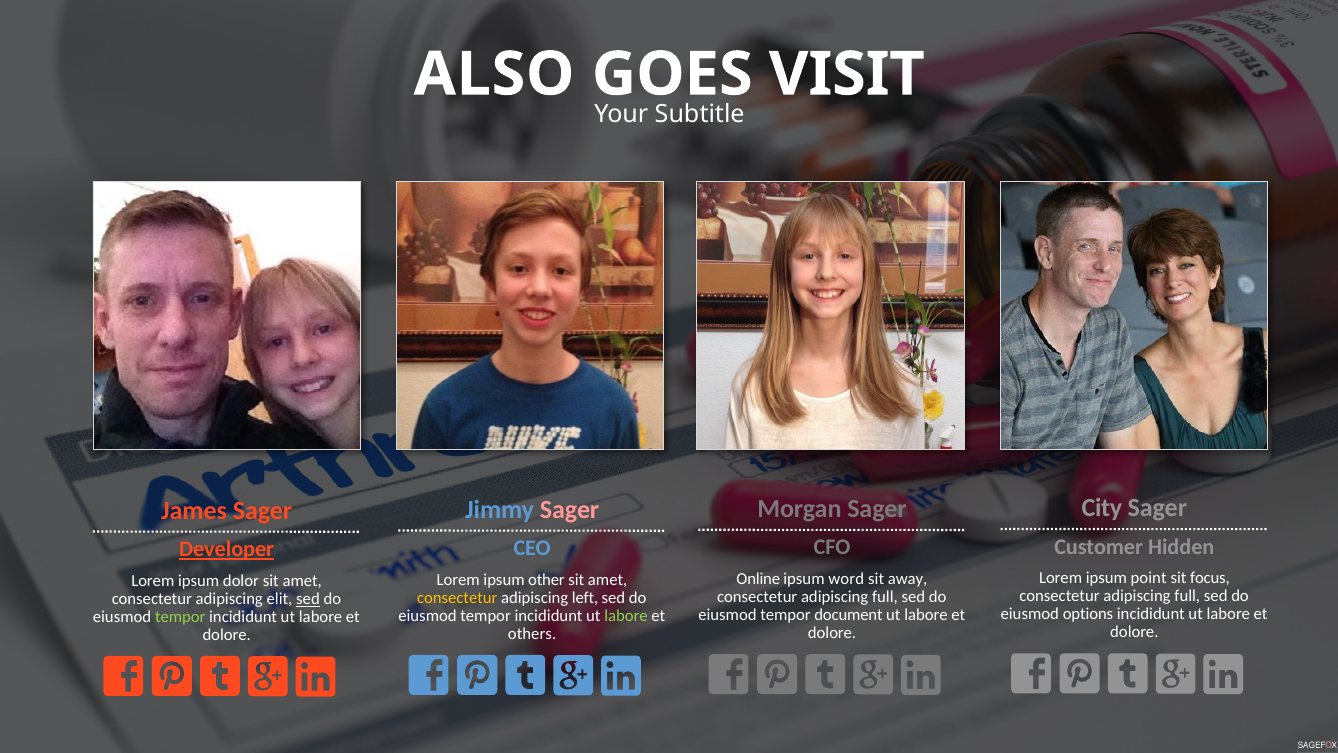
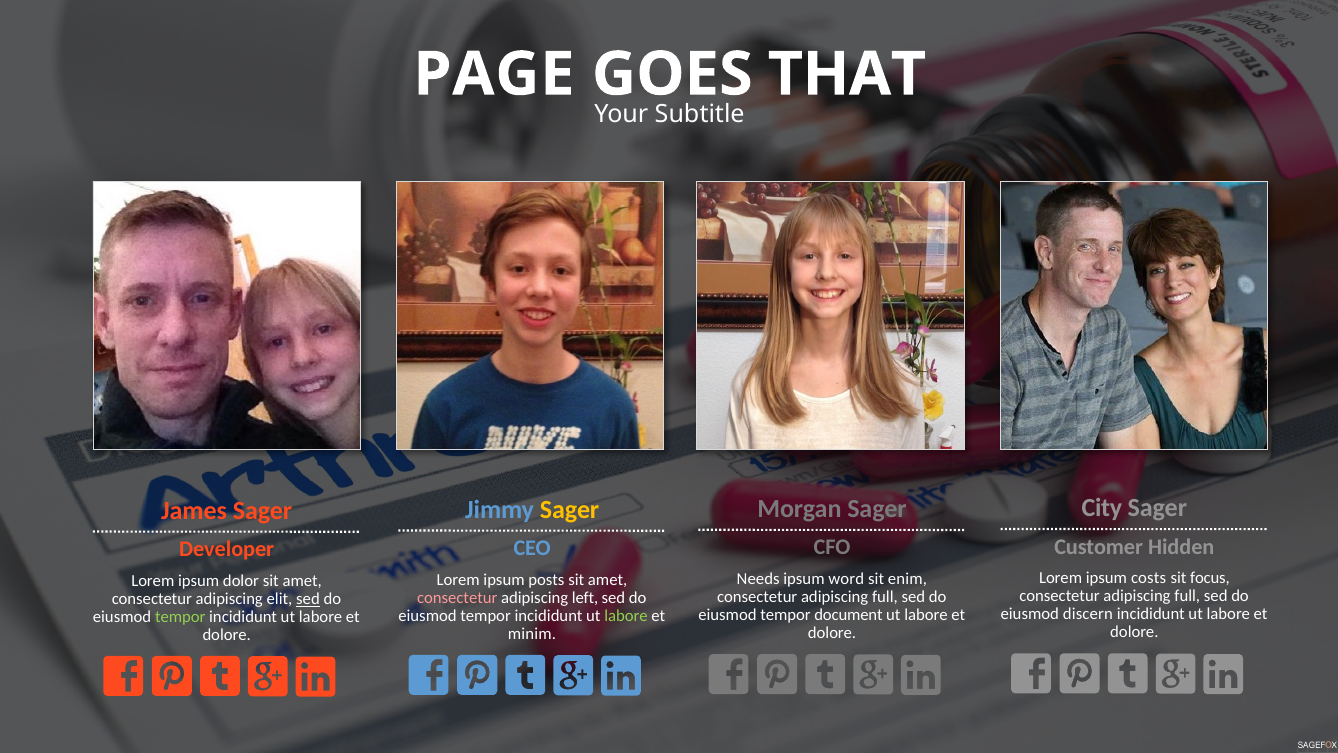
ALSO: ALSO -> PAGE
VISIT: VISIT -> THAT
Sager at (570, 510) colour: pink -> yellow
Developer underline: present -> none
point: point -> costs
Online: Online -> Needs
away: away -> enim
other: other -> posts
consectetur at (457, 598) colour: yellow -> pink
options: options -> discern
others: others -> minim
